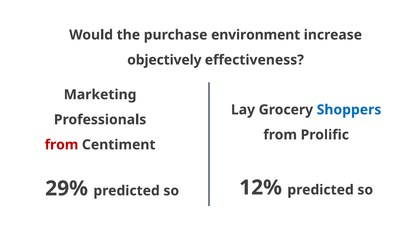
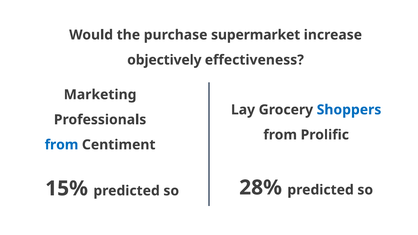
environment: environment -> supermarket
from at (62, 145) colour: red -> blue
12%: 12% -> 28%
29%: 29% -> 15%
